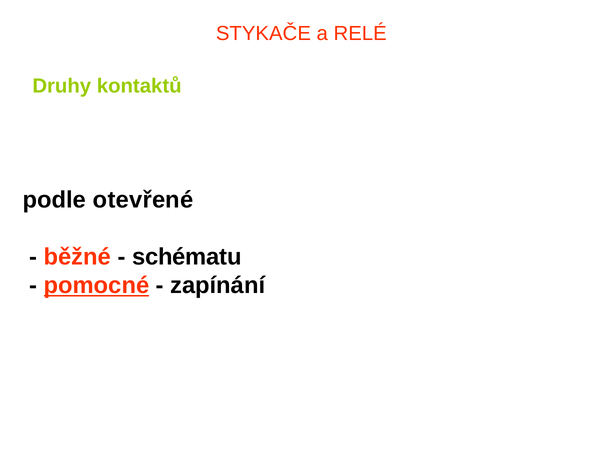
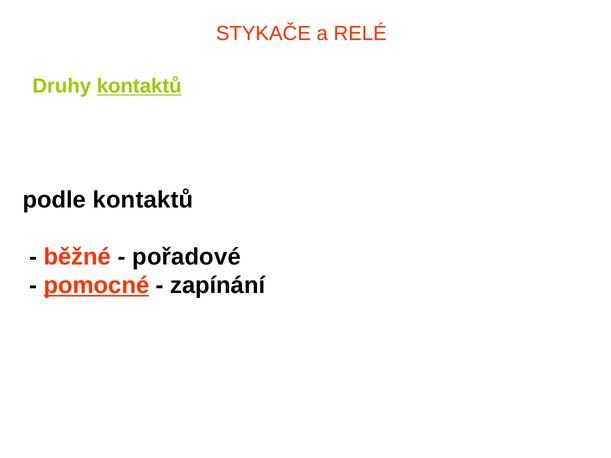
kontaktů at (139, 86) underline: none -> present
podle otevřené: otevřené -> kontaktů
schématu: schématu -> pořadové
